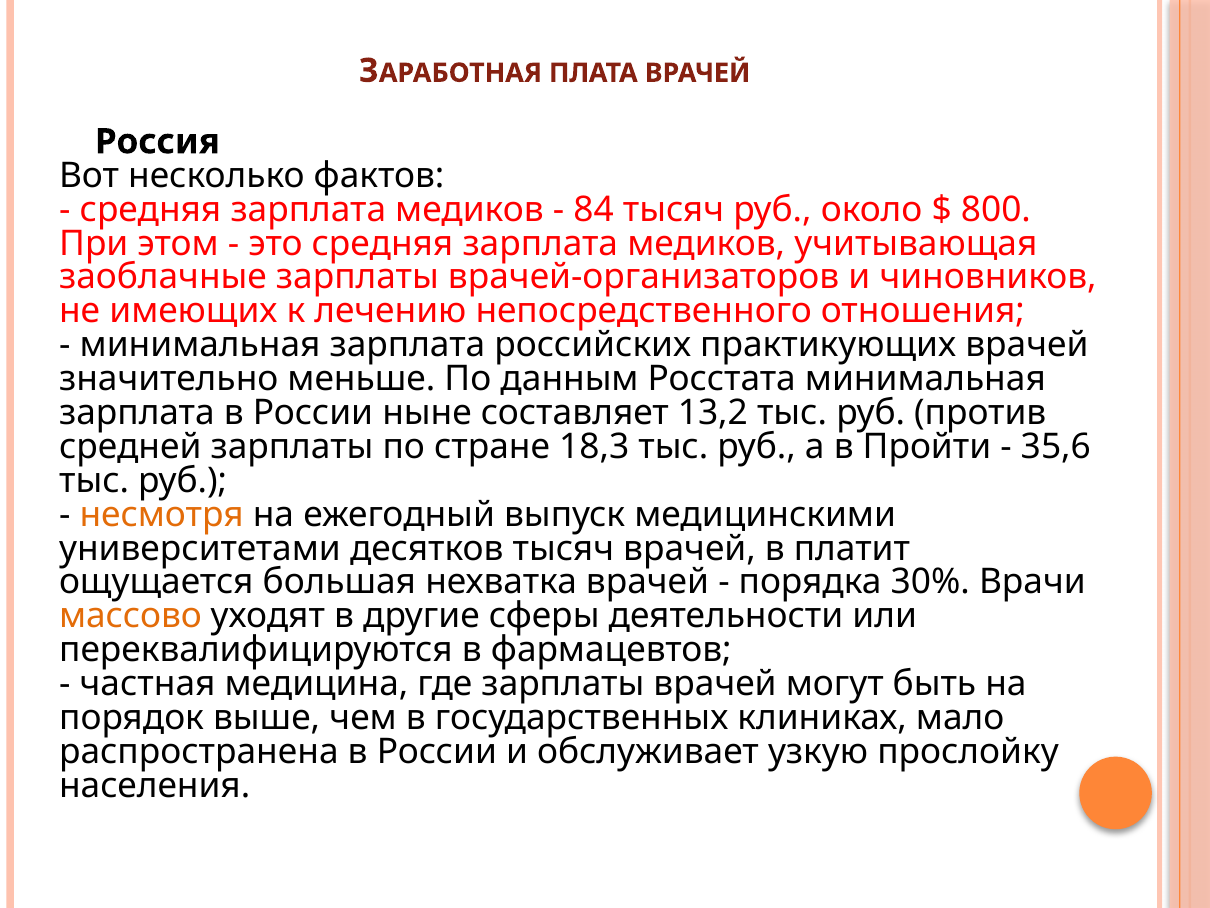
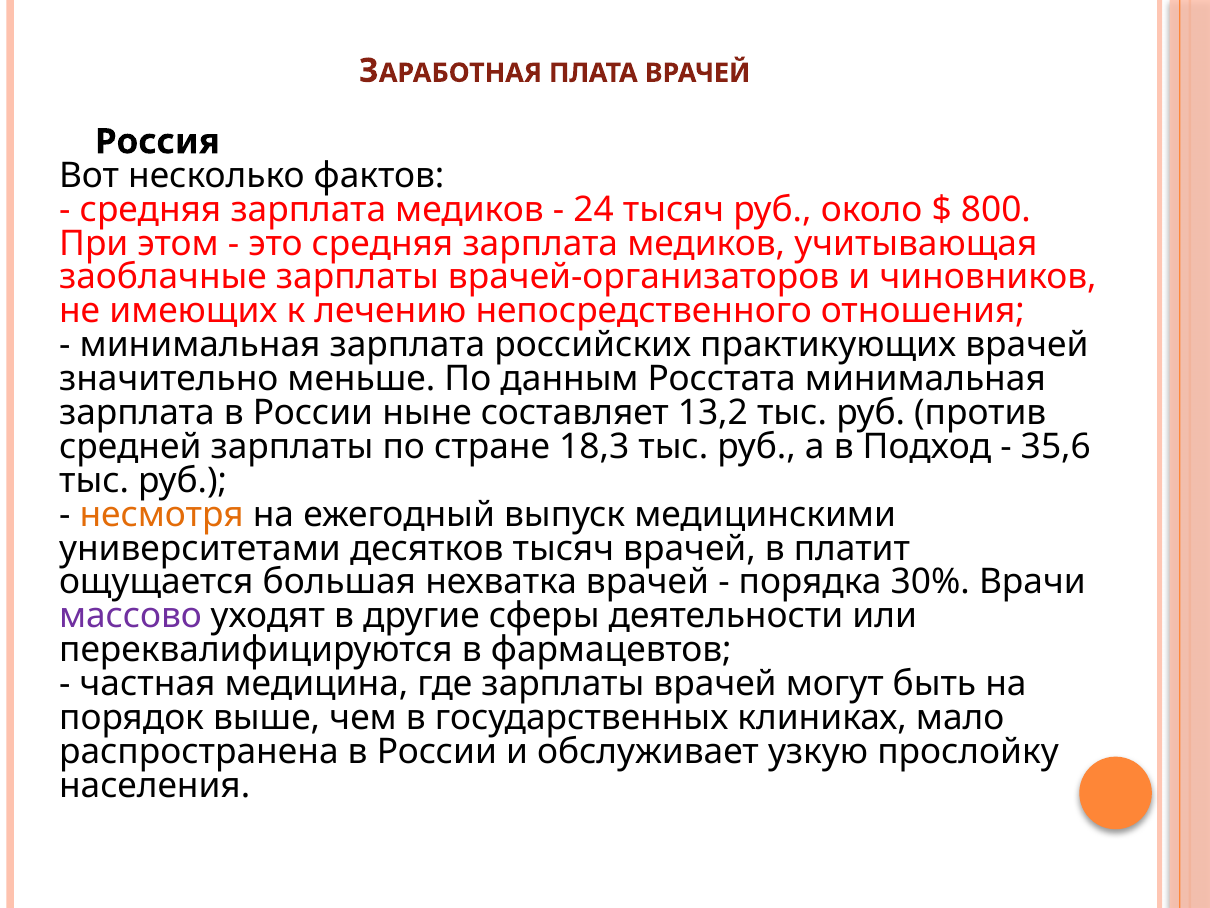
84: 84 -> 24
Пройти: Пройти -> Подход
массово colour: orange -> purple
